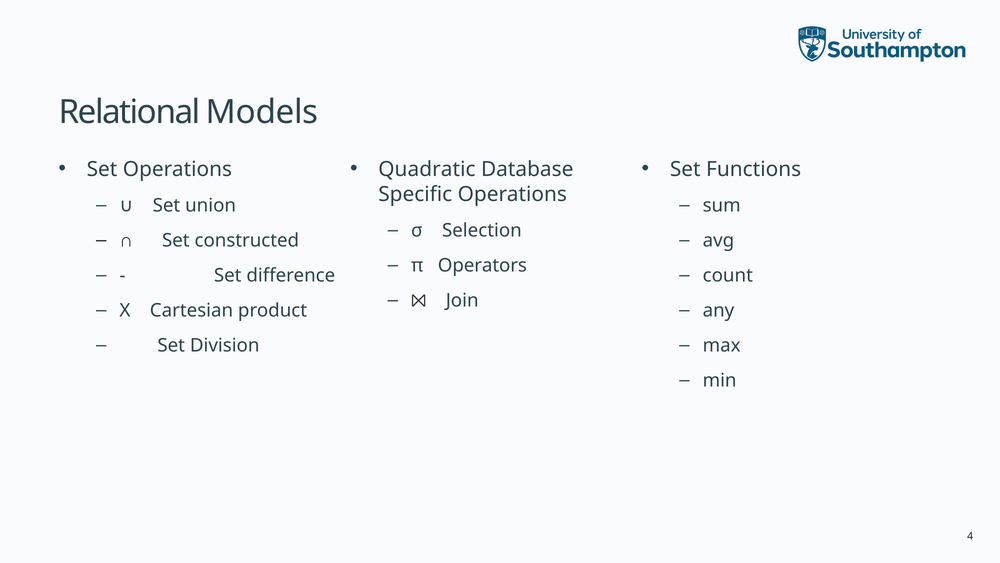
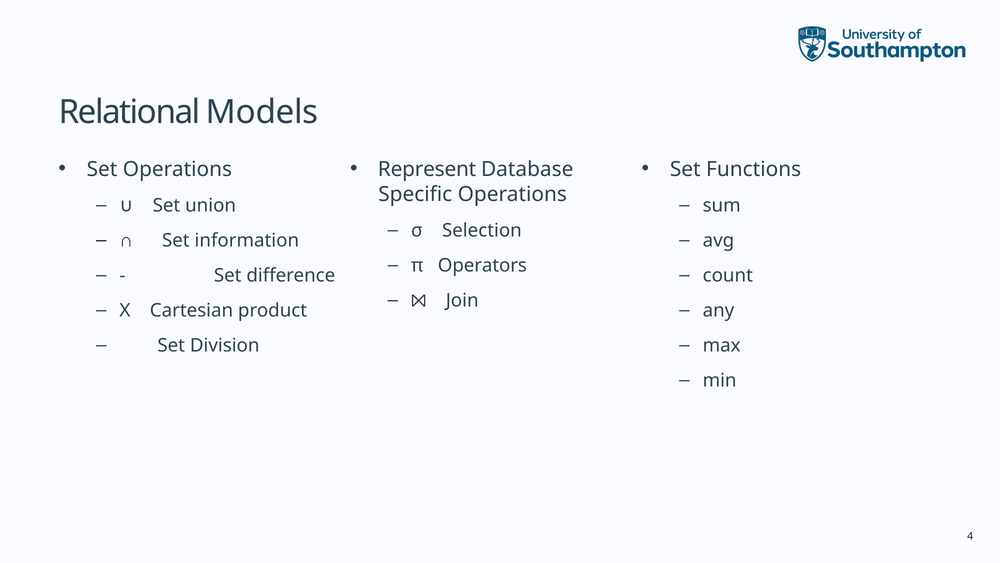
Quadratic: Quadratic -> Represent
constructed: constructed -> information
